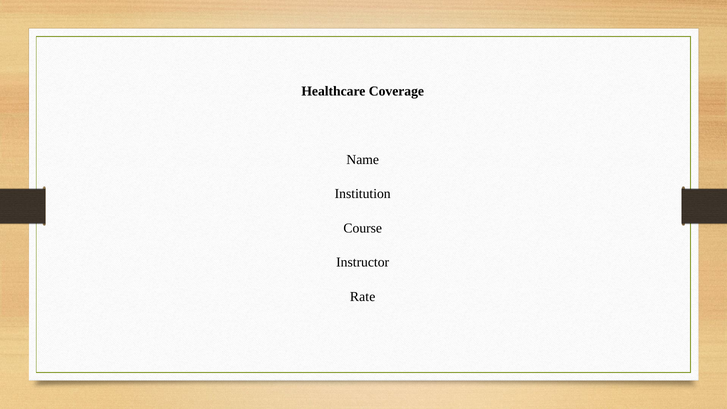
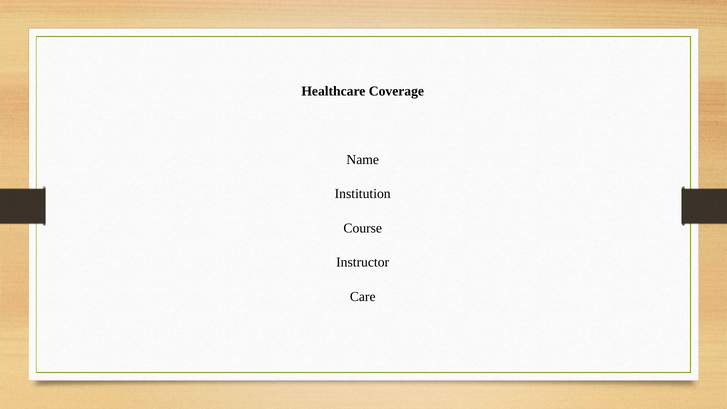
Rate: Rate -> Care
